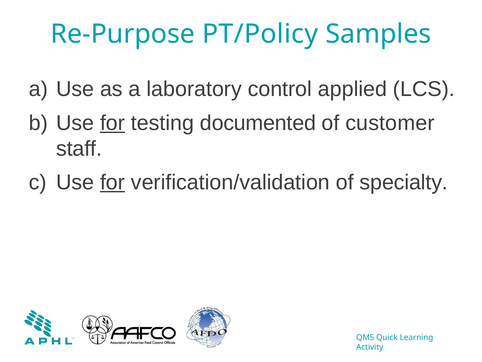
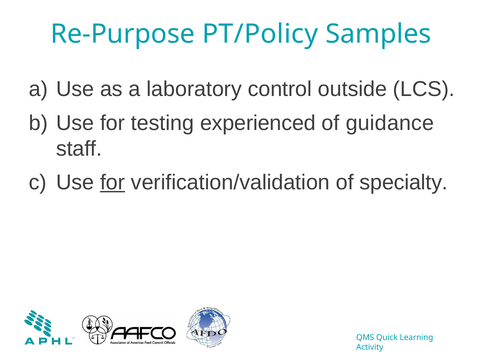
applied: applied -> outside
for at (113, 123) underline: present -> none
documented: documented -> experienced
customer: customer -> guidance
